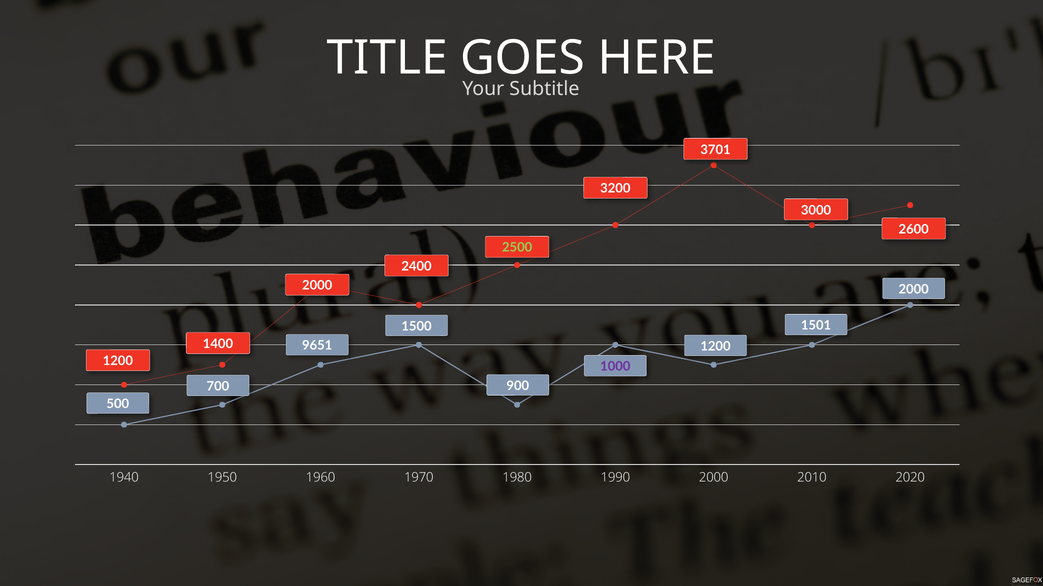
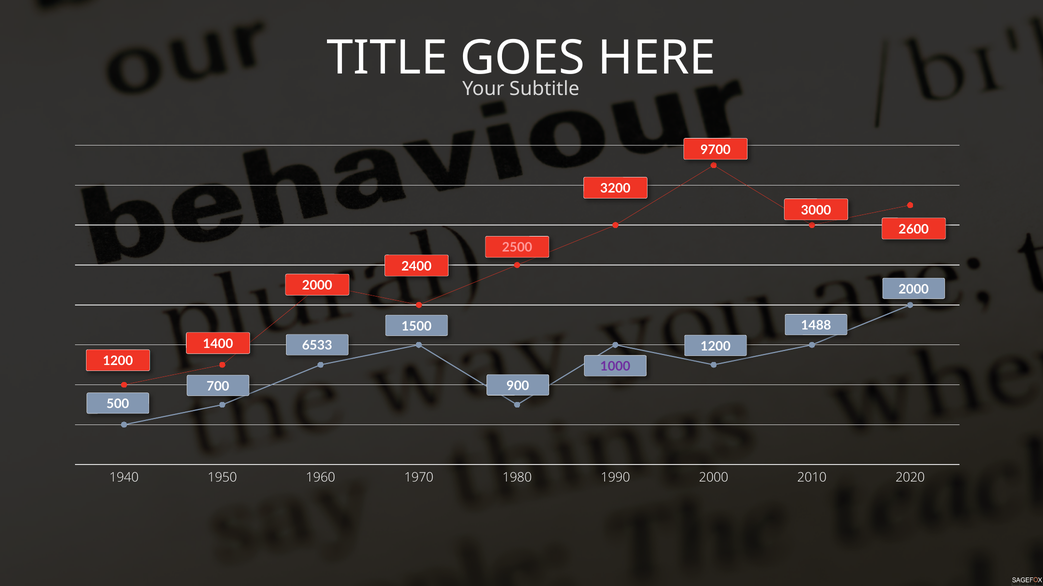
3701: 3701 -> 9700
2500 colour: light green -> pink
1501: 1501 -> 1488
9651: 9651 -> 6533
